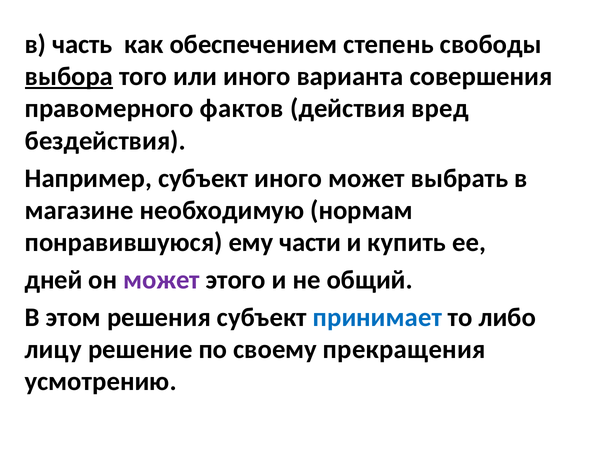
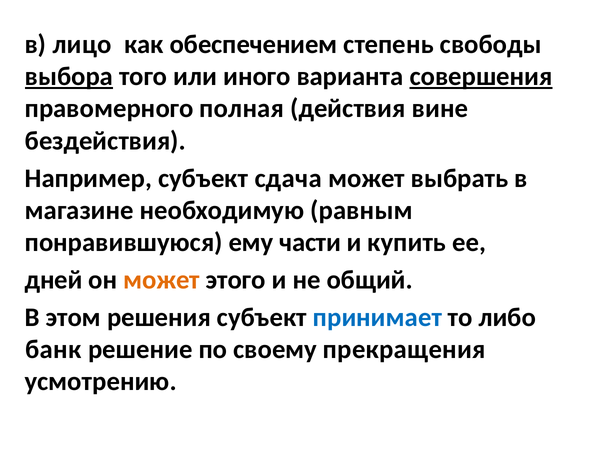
часть: часть -> лицо
совершения underline: none -> present
фактов: фактов -> полная
вред: вред -> вине
субъект иного: иного -> сдача
нормам: нормам -> равным
может at (162, 280) colour: purple -> orange
лицу: лицу -> банк
